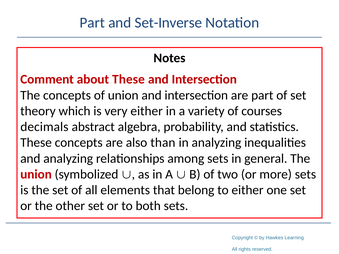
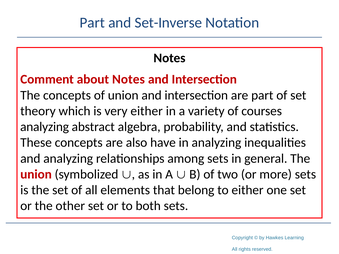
about These: These -> Notes
decimals at (44, 127): decimals -> analyzing
than: than -> have
